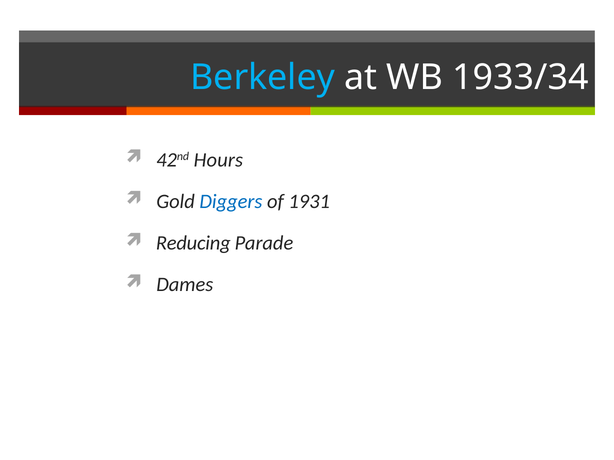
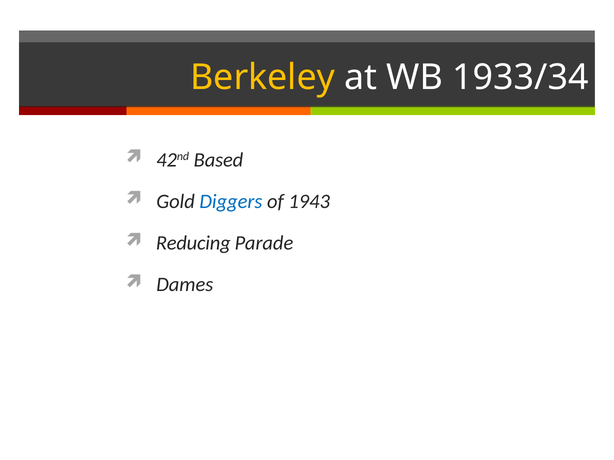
Berkeley colour: light blue -> yellow
Hours: Hours -> Based
1931: 1931 -> 1943
